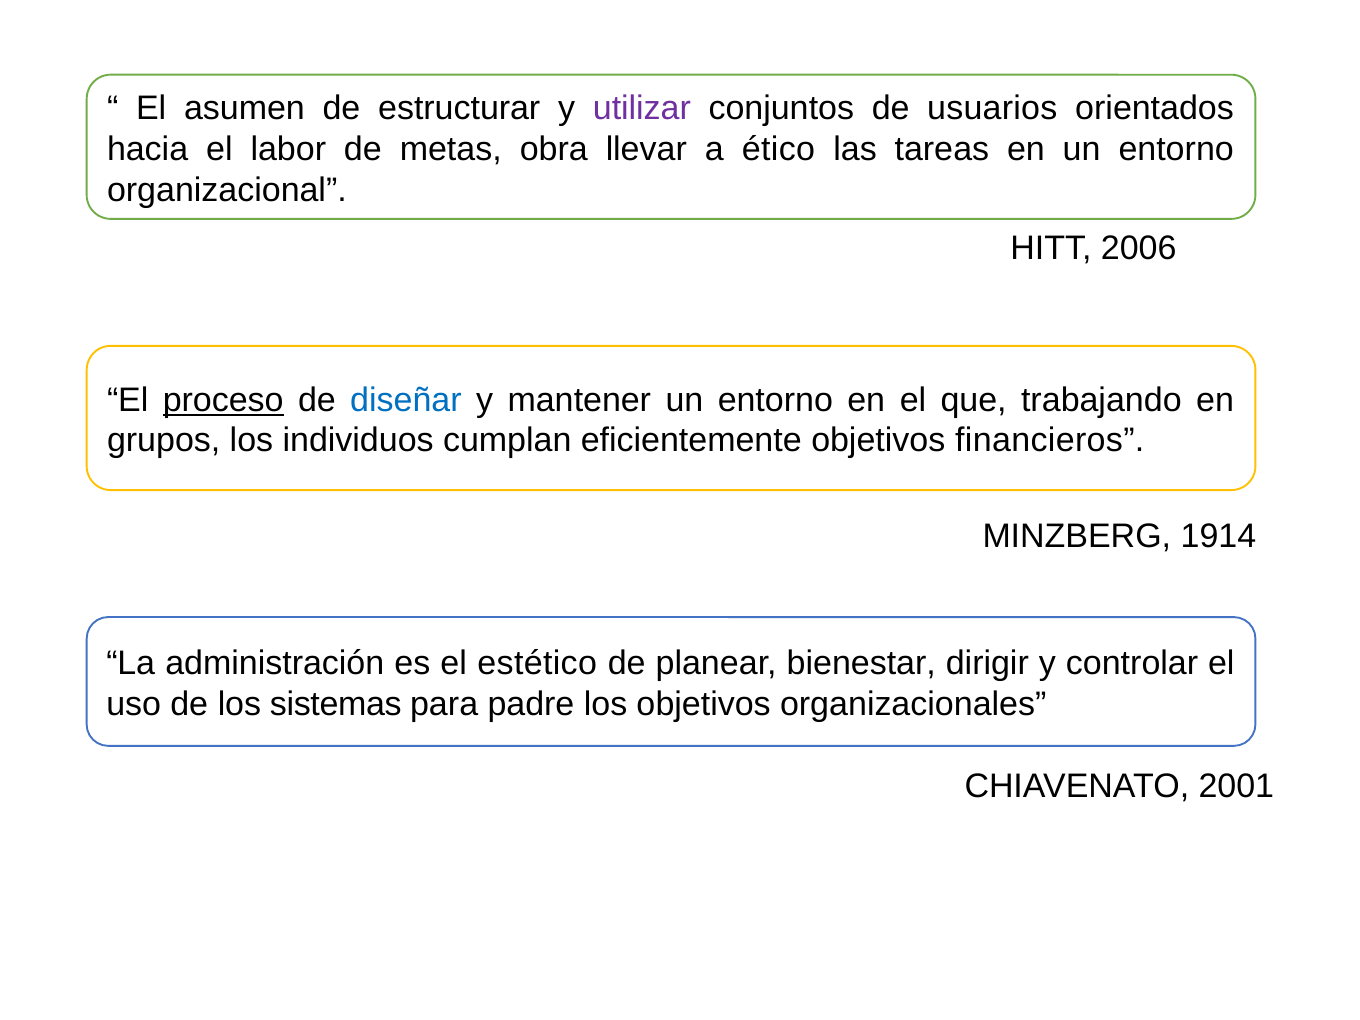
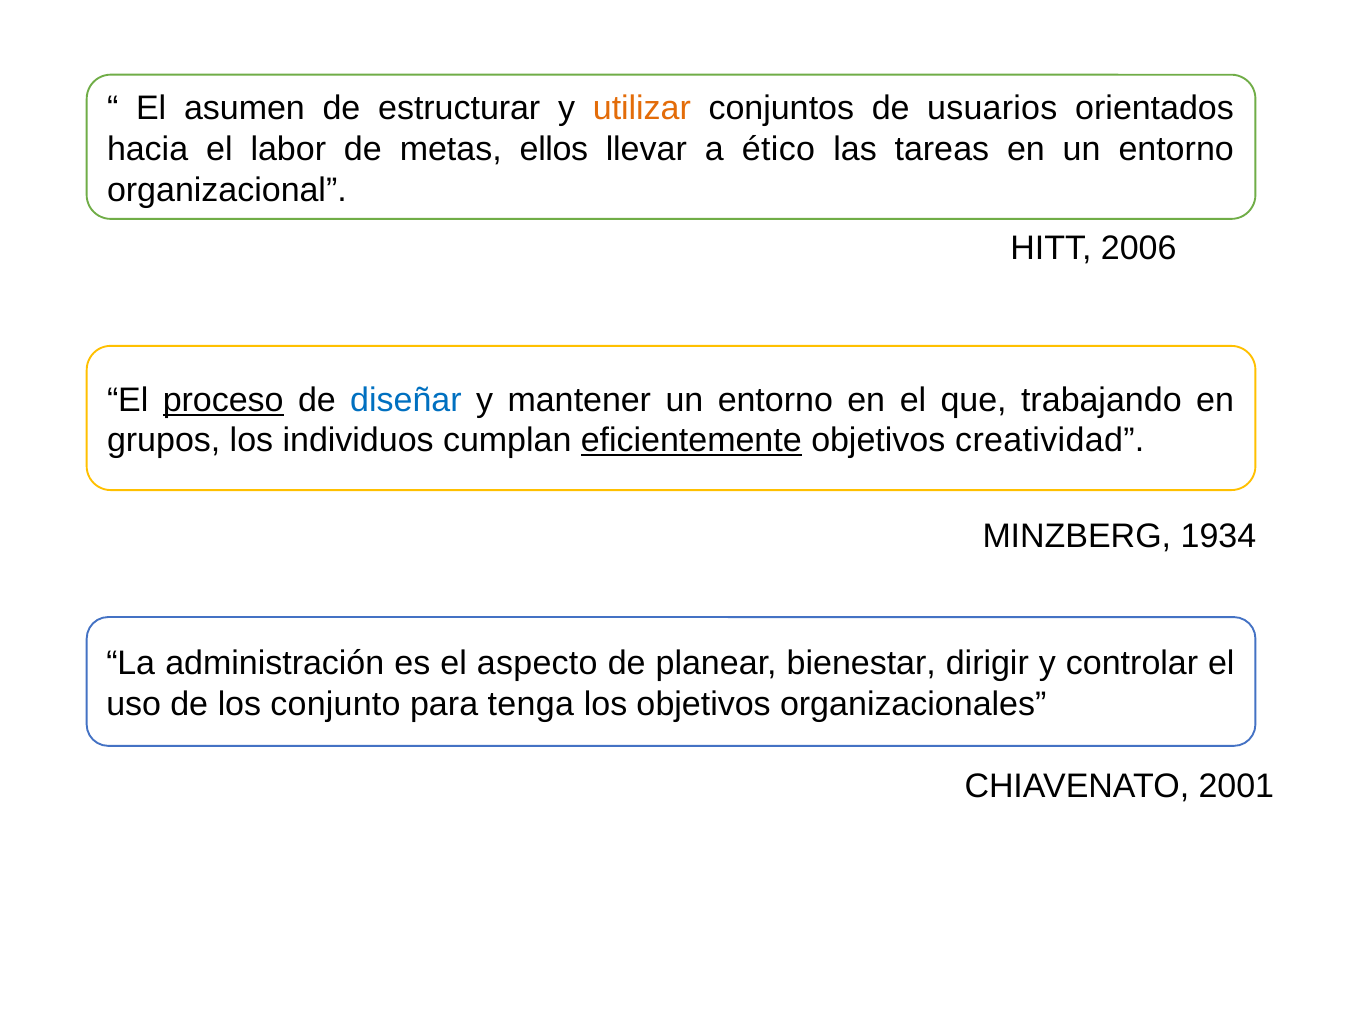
utilizar colour: purple -> orange
obra: obra -> ellos
eficientemente underline: none -> present
financieros: financieros -> creatividad
1914: 1914 -> 1934
estético: estético -> aspecto
sistemas: sistemas -> conjunto
padre: padre -> tenga
